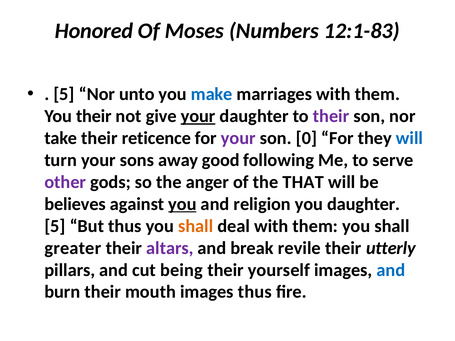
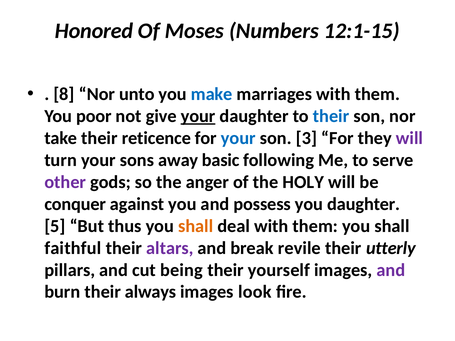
12:1-83: 12:1-83 -> 12:1-15
5 at (64, 94): 5 -> 8
You their: their -> poor
their at (331, 116) colour: purple -> blue
your at (238, 138) colour: purple -> blue
0: 0 -> 3
will at (409, 138) colour: blue -> purple
good: good -> basic
THAT: THAT -> HOLY
believes: believes -> conquer
you at (182, 204) underline: present -> none
religion: religion -> possess
greater: greater -> faithful
and at (391, 270) colour: blue -> purple
mouth: mouth -> always
images thus: thus -> look
